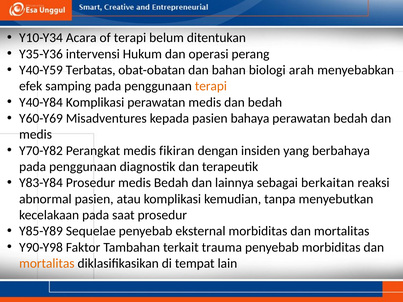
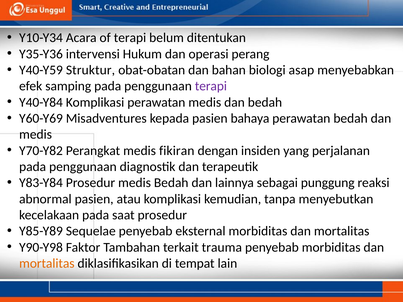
Terbatas: Terbatas -> Struktur
arah: arah -> asap
terapi at (211, 86) colour: orange -> purple
berbahaya: berbahaya -> perjalanan
berkaitan: berkaitan -> punggung
